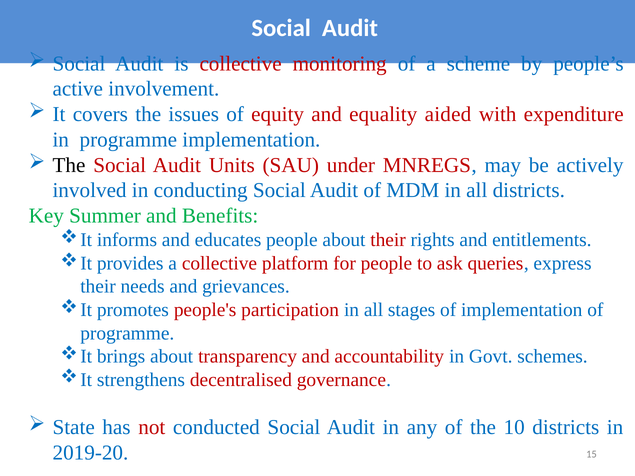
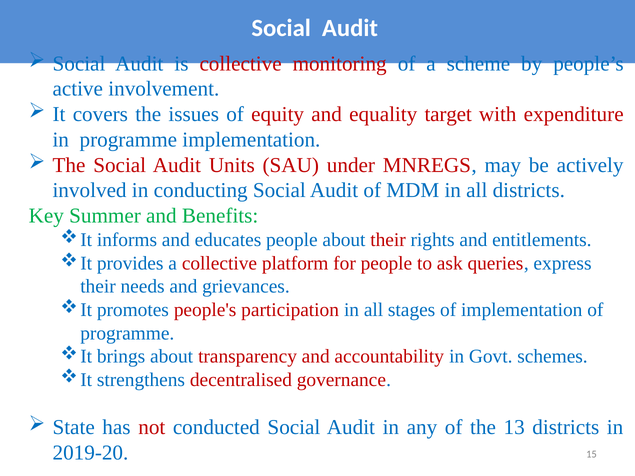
aided: aided -> target
The at (69, 165) colour: black -> red
10: 10 -> 13
